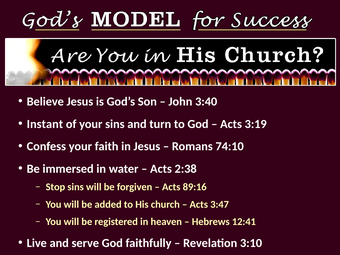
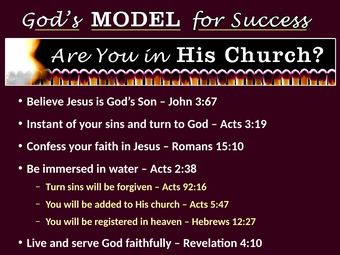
3:40: 3:40 -> 3:67
74:10: 74:10 -> 15:10
Stop at (55, 187): Stop -> Turn
89:16: 89:16 -> 92:16
3:47: 3:47 -> 5:47
12:41: 12:41 -> 12:27
3:10: 3:10 -> 4:10
